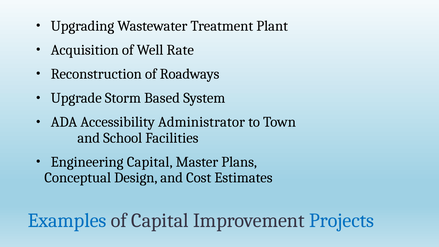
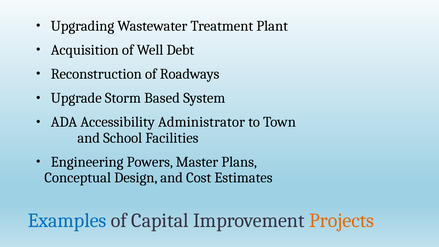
Rate: Rate -> Debt
Engineering Capital: Capital -> Powers
Projects colour: blue -> orange
